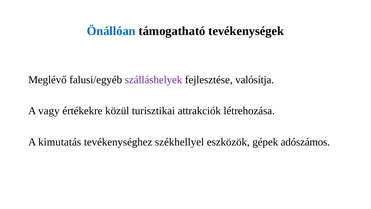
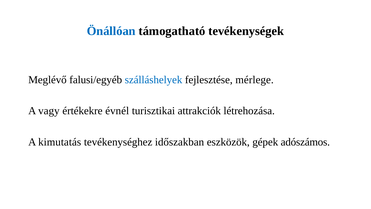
szálláshelyek colour: purple -> blue
valósítja: valósítja -> mérlege
közül: közül -> évnél
székhellyel: székhellyel -> időszakban
